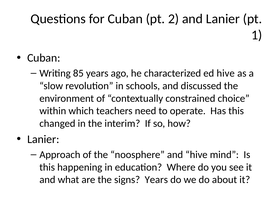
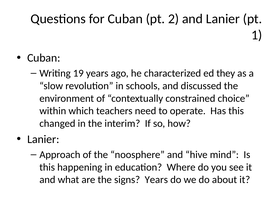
85: 85 -> 19
ed hive: hive -> they
